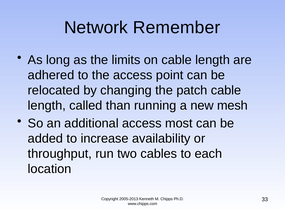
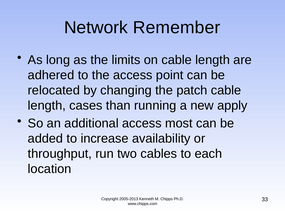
called: called -> cases
mesh: mesh -> apply
